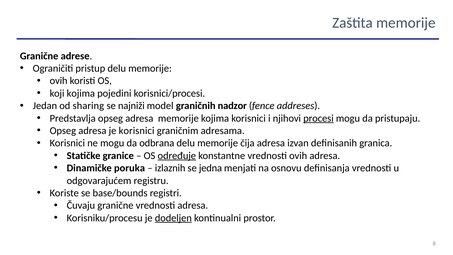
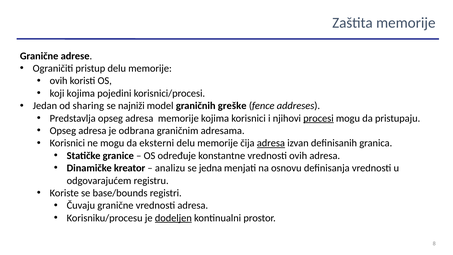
nadzor: nadzor -> greške
je korisnici: korisnici -> odbrana
odbrana: odbrana -> eksterni
adresa at (271, 143) underline: none -> present
određuje underline: present -> none
poruka: poruka -> kreator
izlaznih: izlaznih -> analizu
